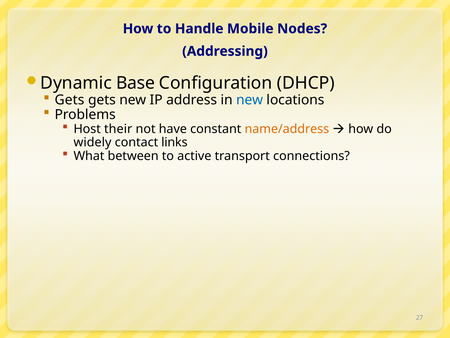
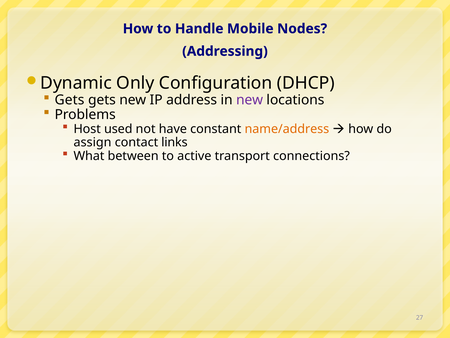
Base: Base -> Only
new at (250, 100) colour: blue -> purple
their: their -> used
widely: widely -> assign
